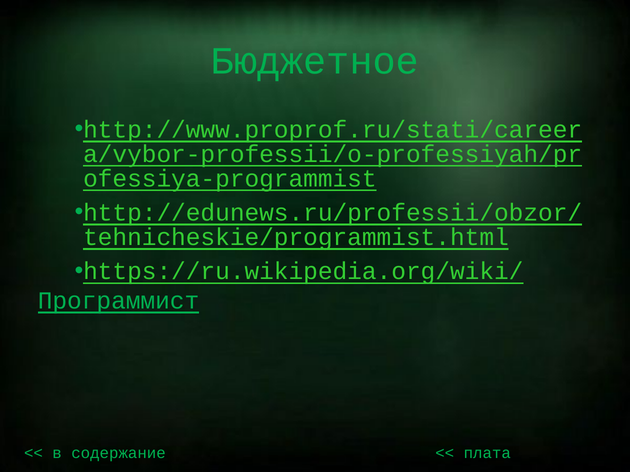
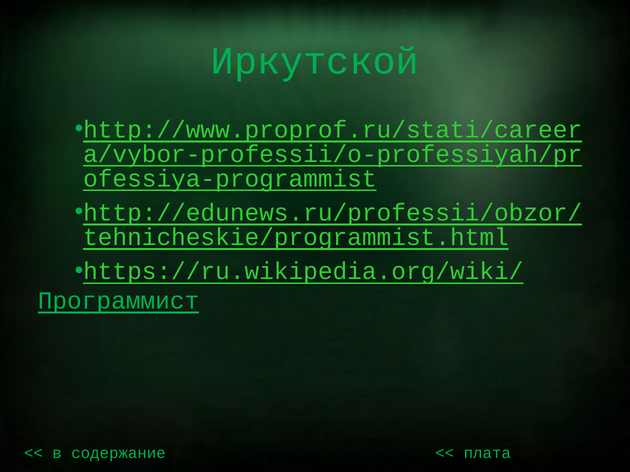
Бюджетное: Бюджетное -> Иркутской
